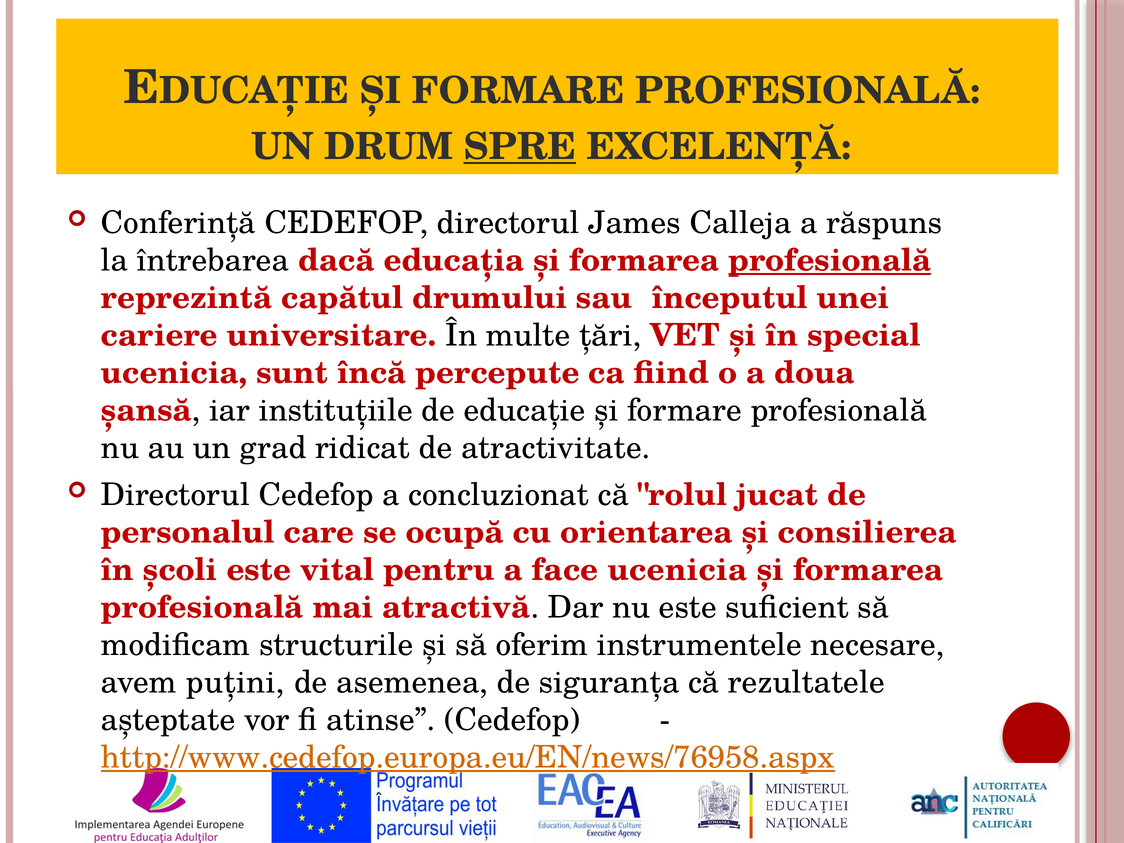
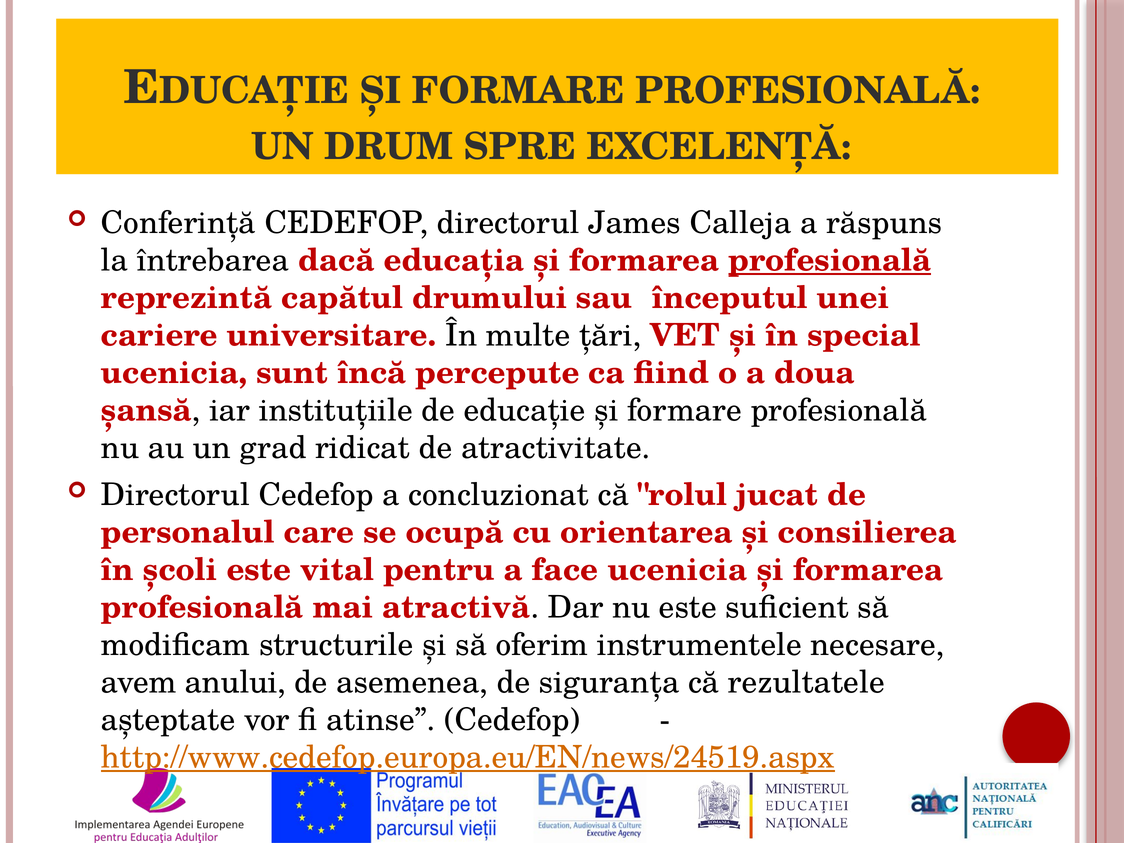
SPRE underline: present -> none
puţini: puţini -> anului
http://www.cedefop.europa.eu/EN/news/76958.aspx: http://www.cedefop.europa.eu/EN/news/76958.aspx -> http://www.cedefop.europa.eu/EN/news/24519.aspx
